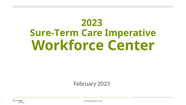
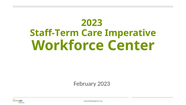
Sure-Term: Sure-Term -> Staff-Term
